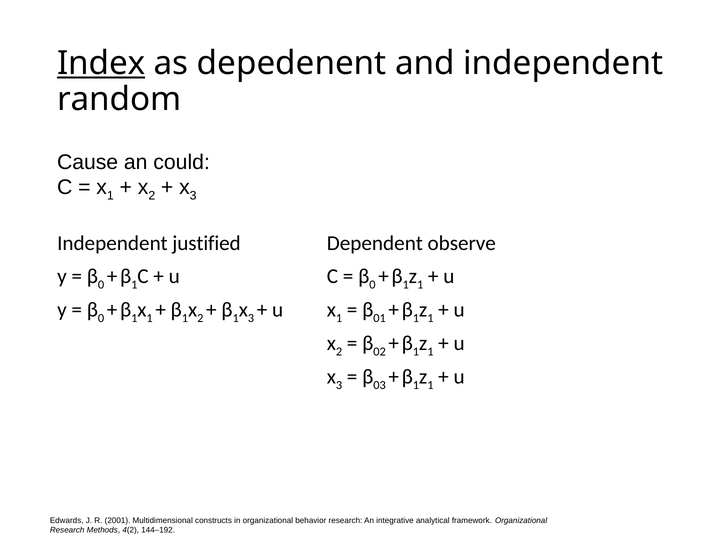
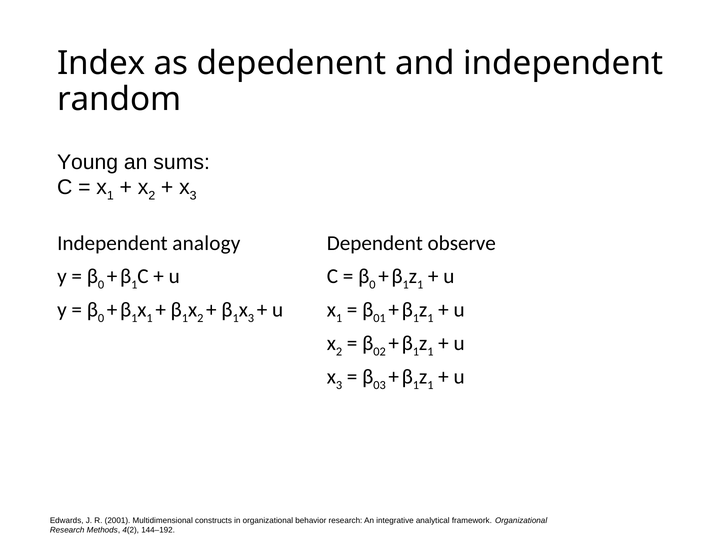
Index underline: present -> none
Cause: Cause -> Young
could: could -> sums
justified: justified -> analogy
